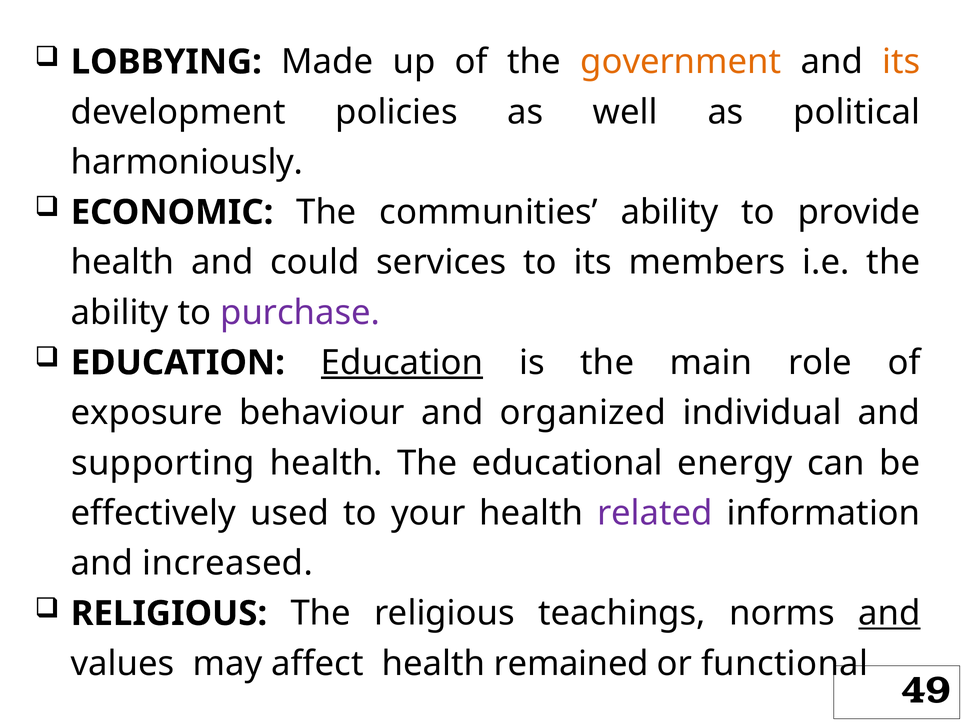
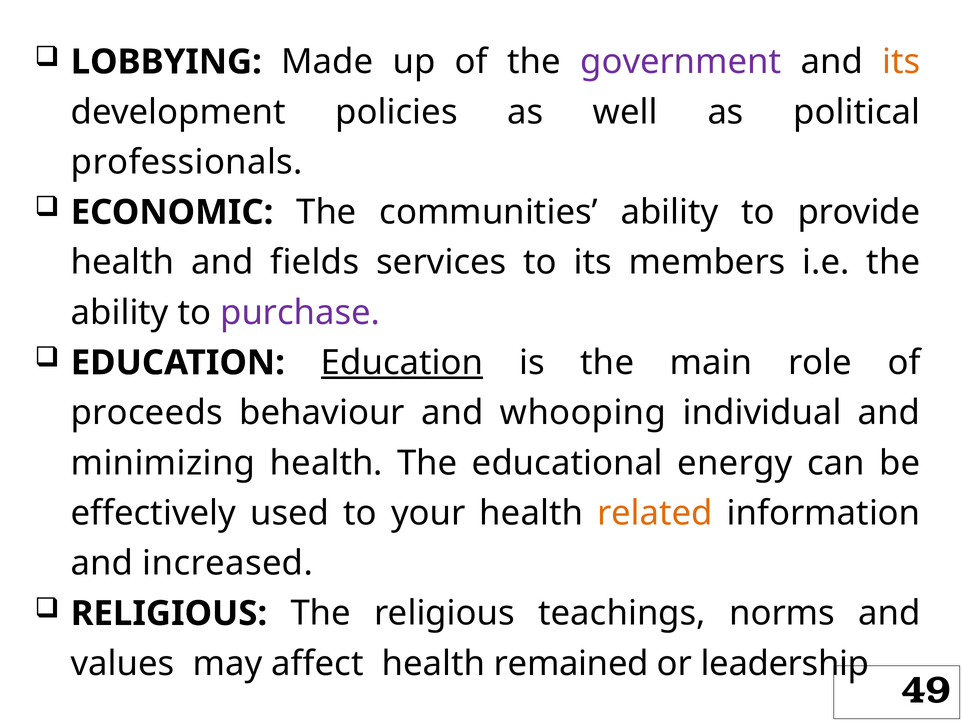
government colour: orange -> purple
harmoniously: harmoniously -> professionals
could: could -> fields
exposure: exposure -> proceeds
organized: organized -> whooping
supporting: supporting -> minimizing
related colour: purple -> orange
and at (889, 613) underline: present -> none
functional: functional -> leadership
